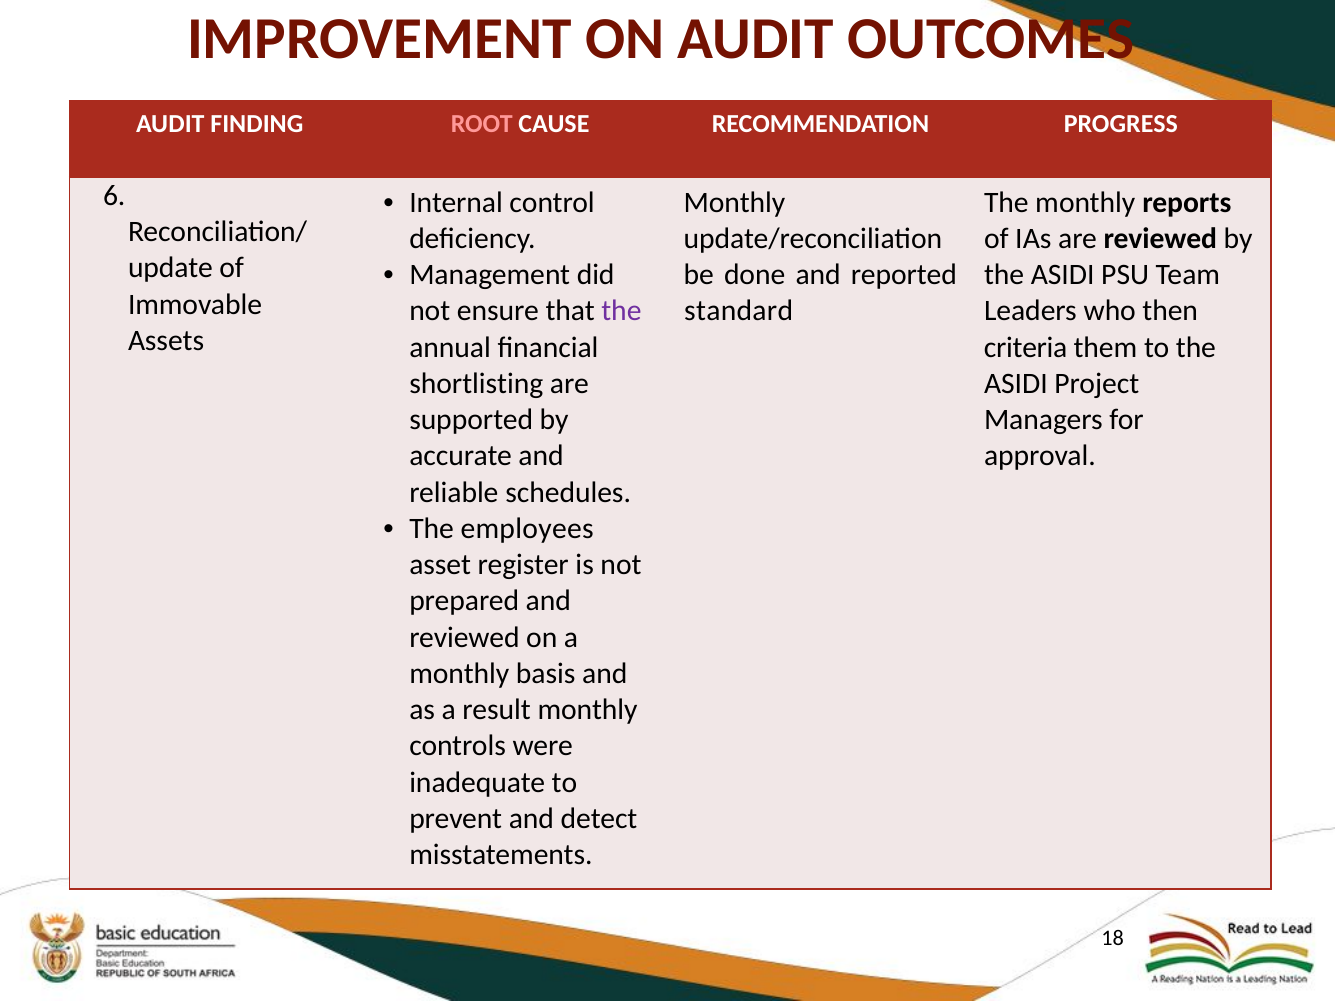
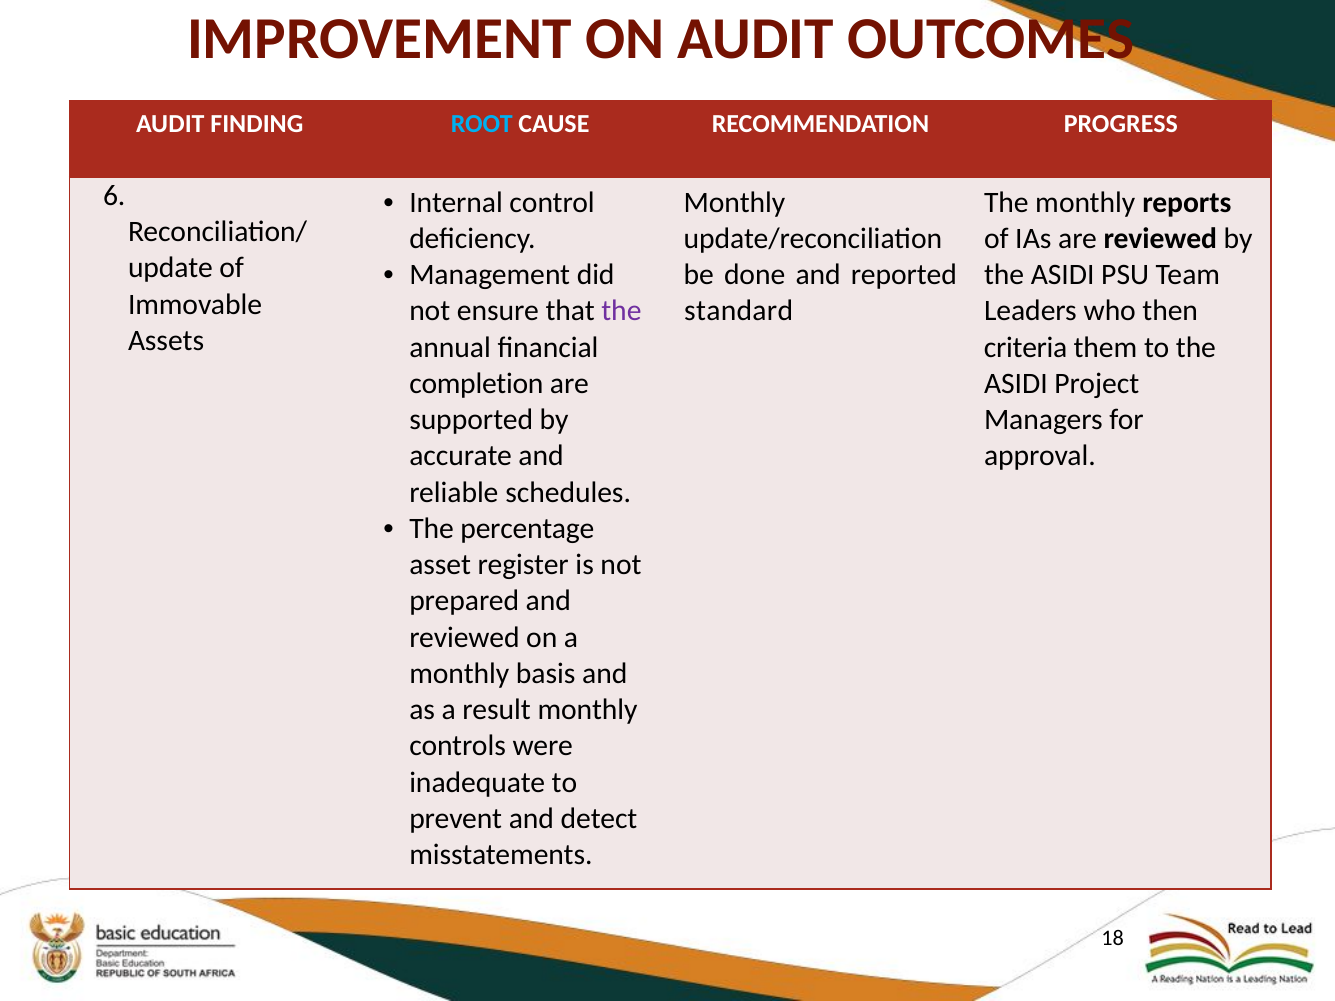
ROOT colour: pink -> light blue
shortlisting: shortlisting -> completion
employees: employees -> percentage
